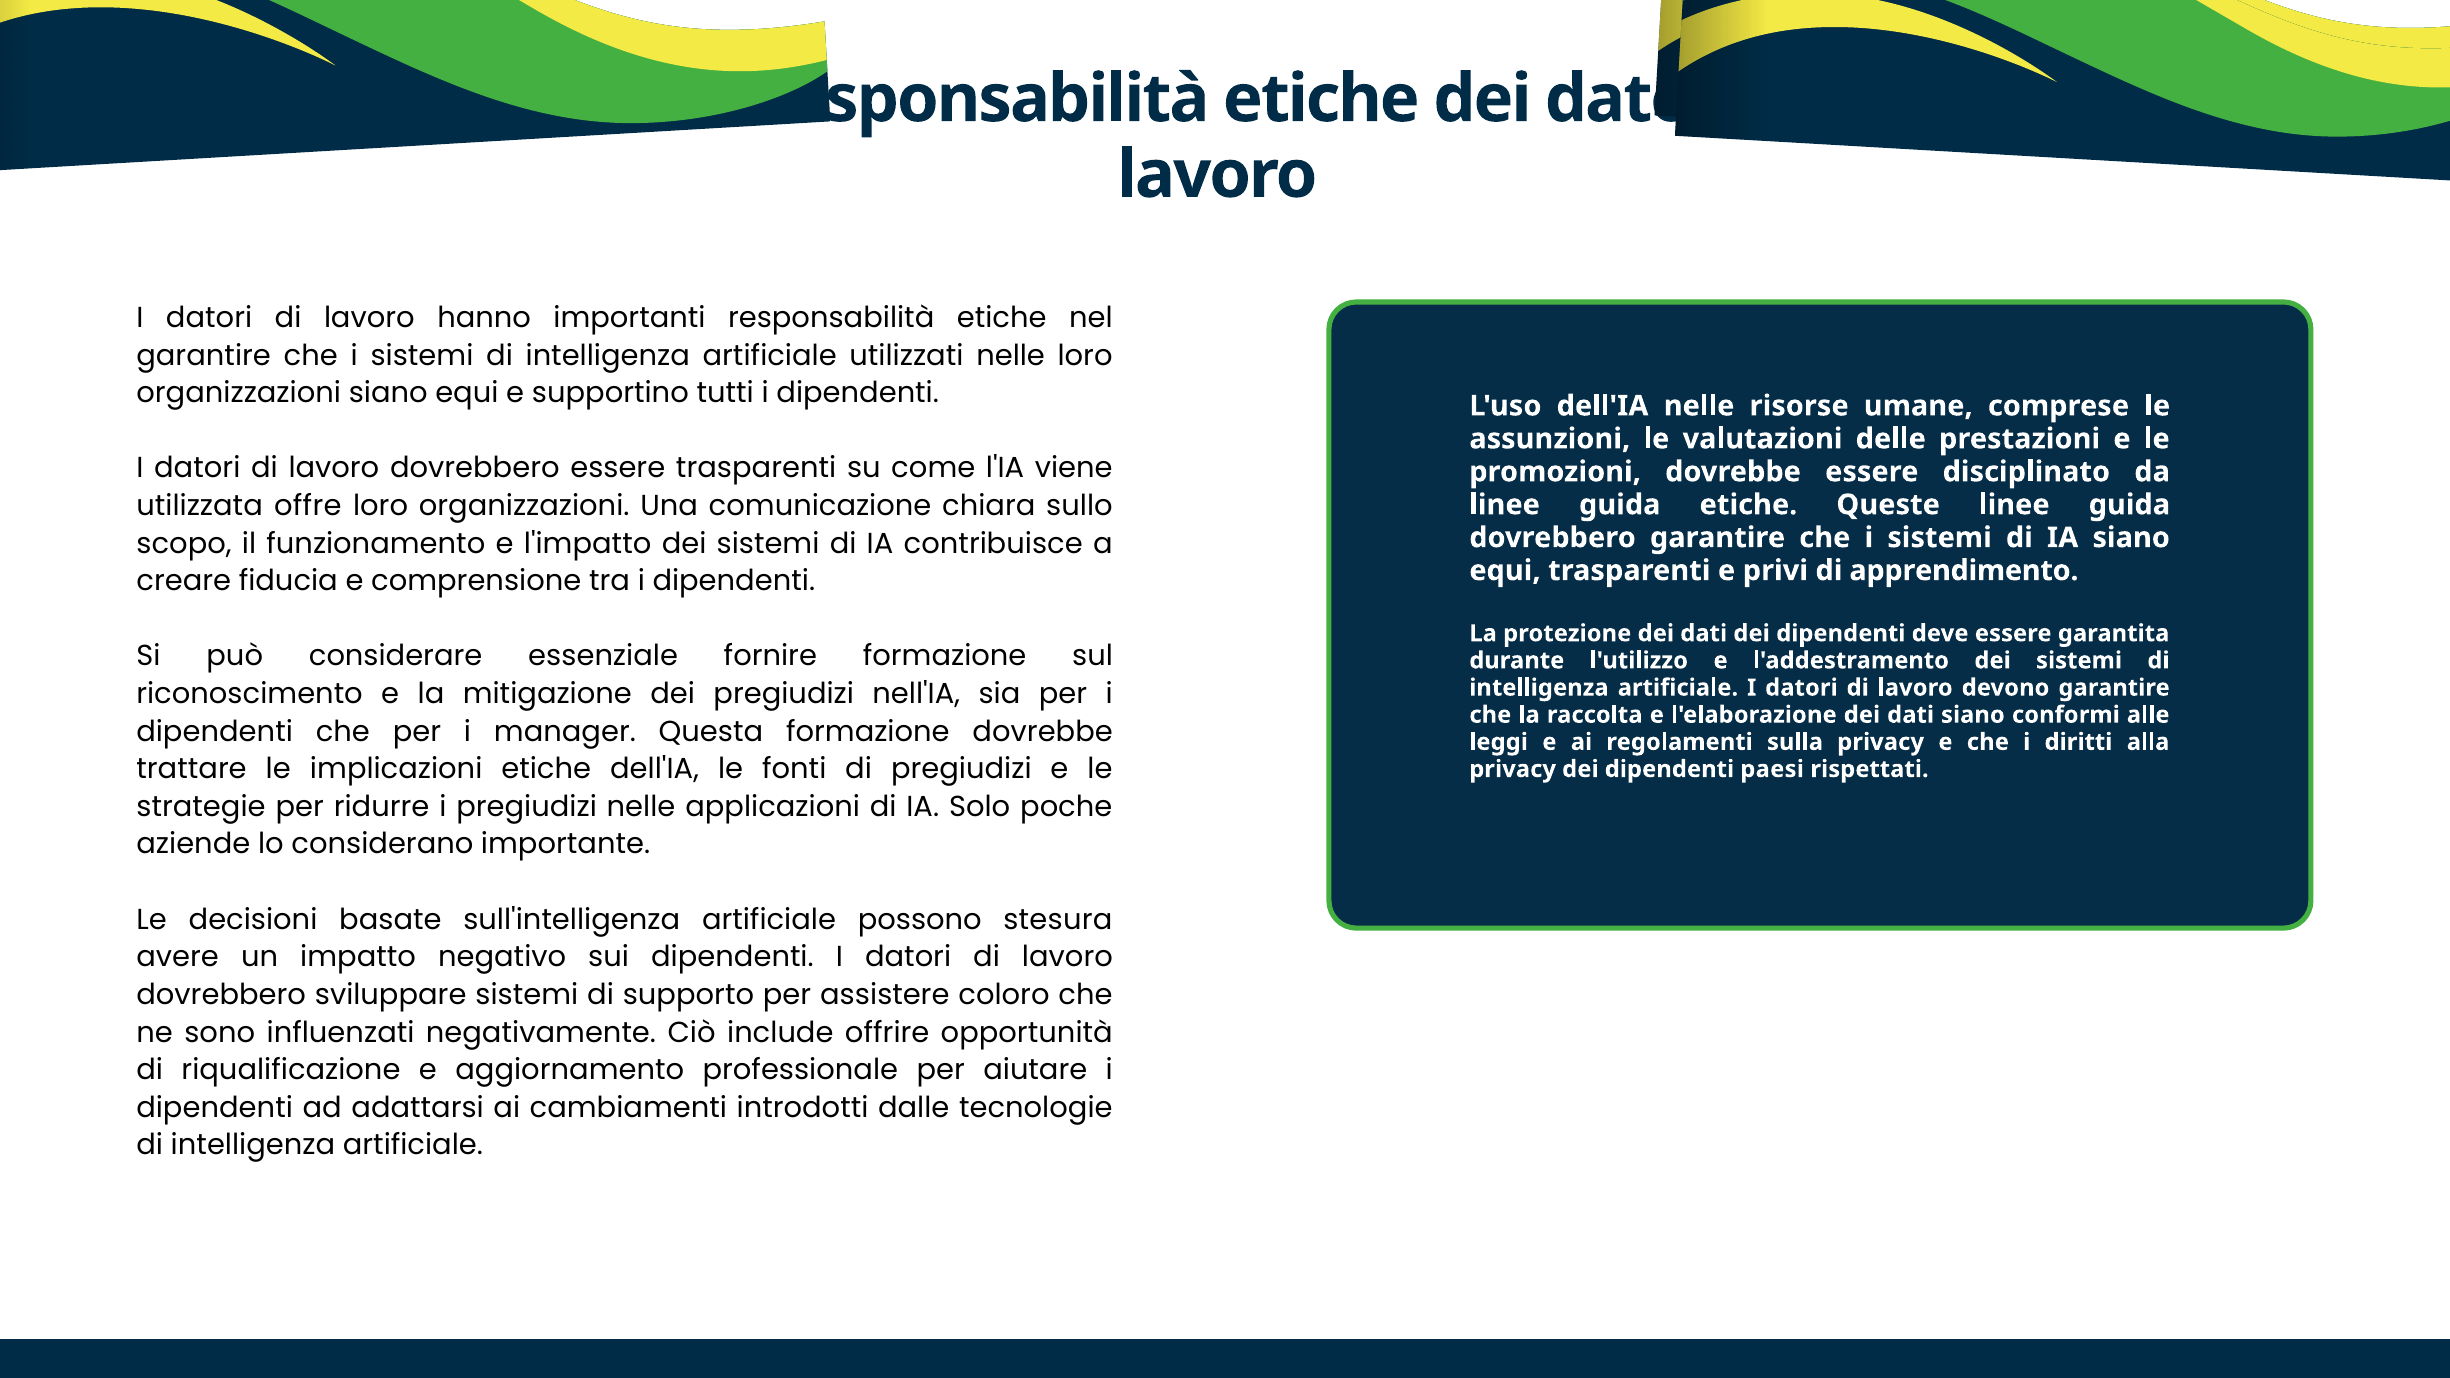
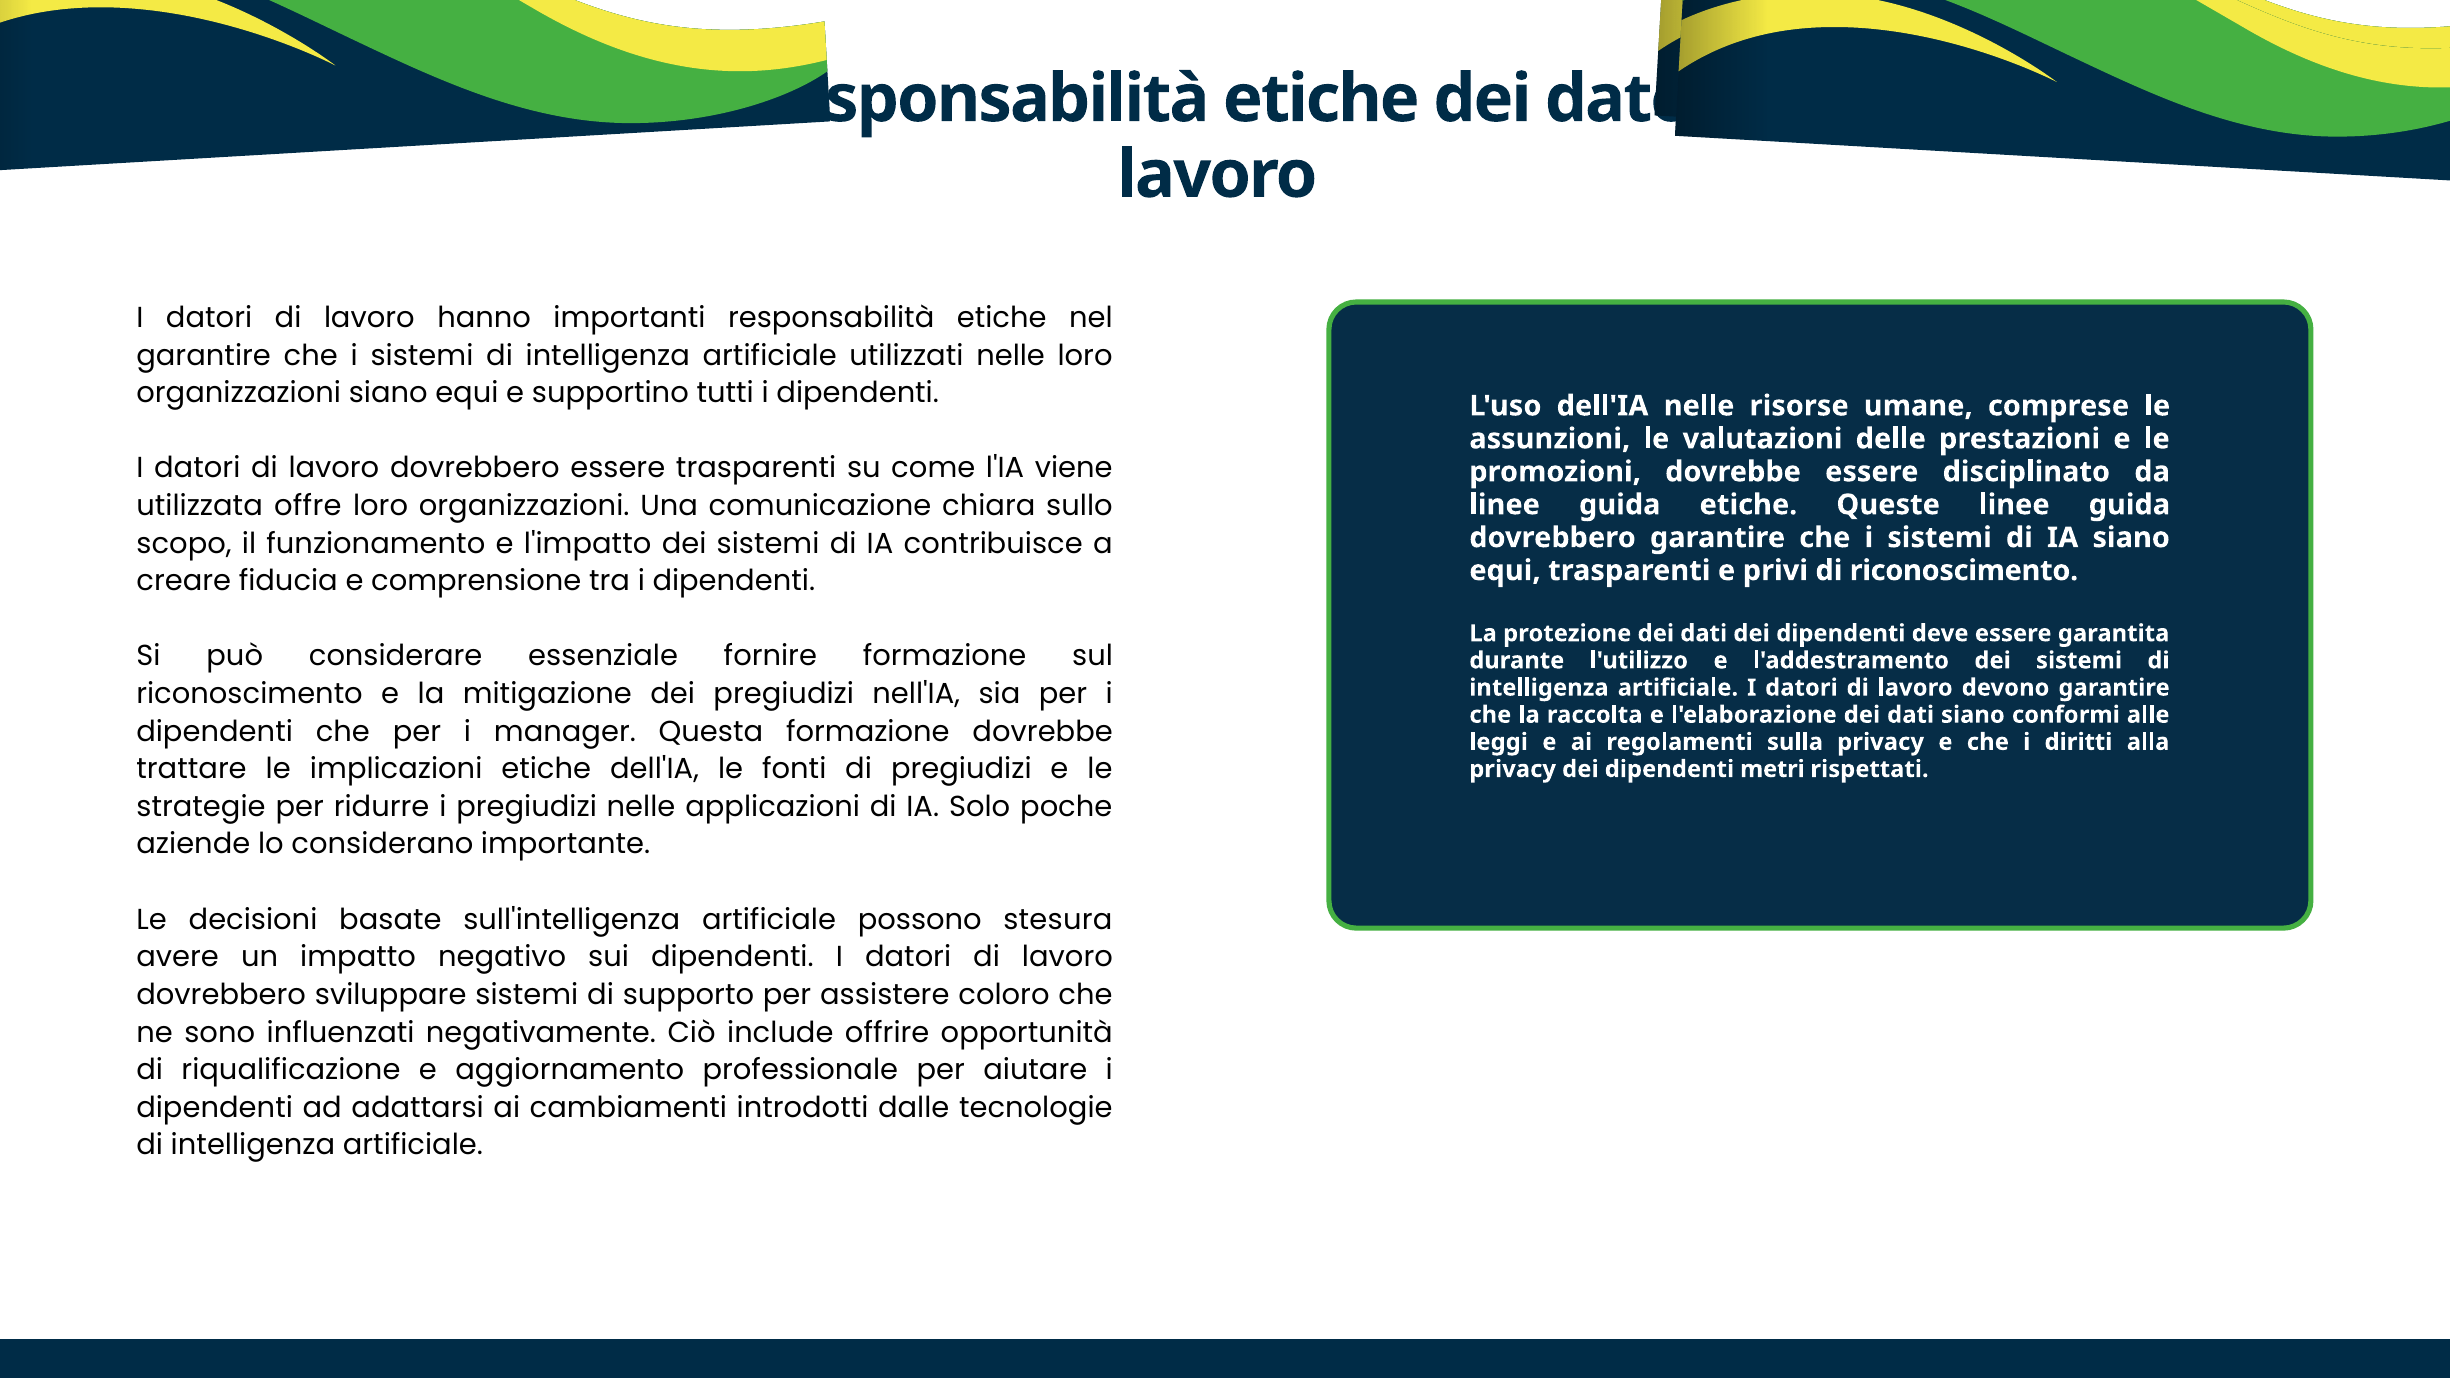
di apprendimento: apprendimento -> riconoscimento
paesi: paesi -> metri
